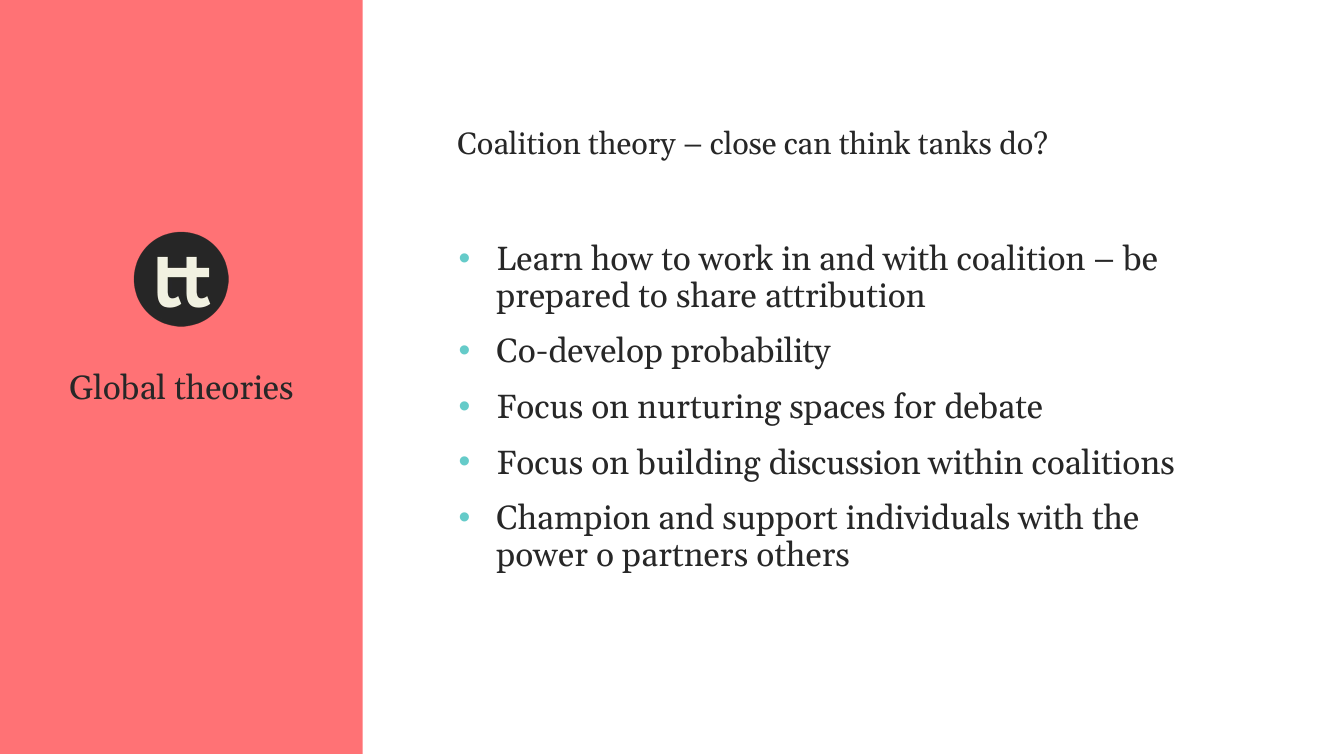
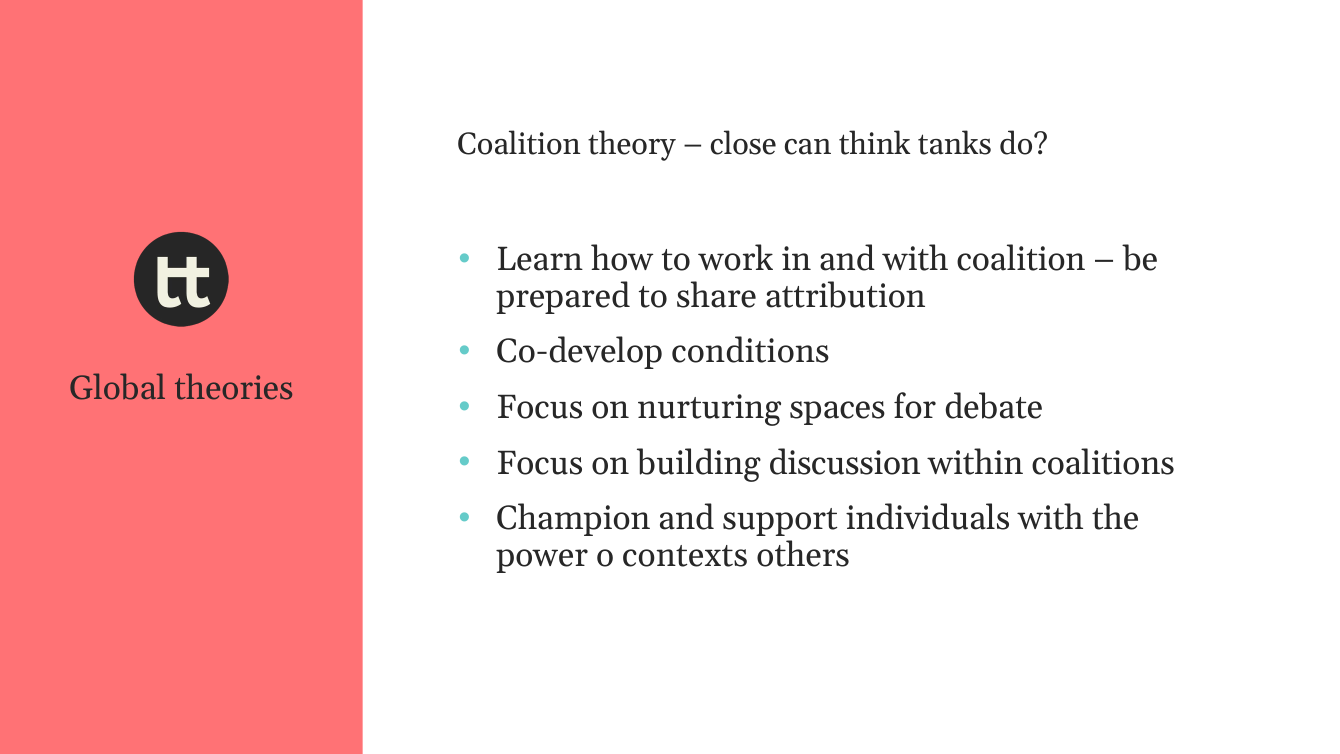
probability: probability -> conditions
partners: partners -> contexts
